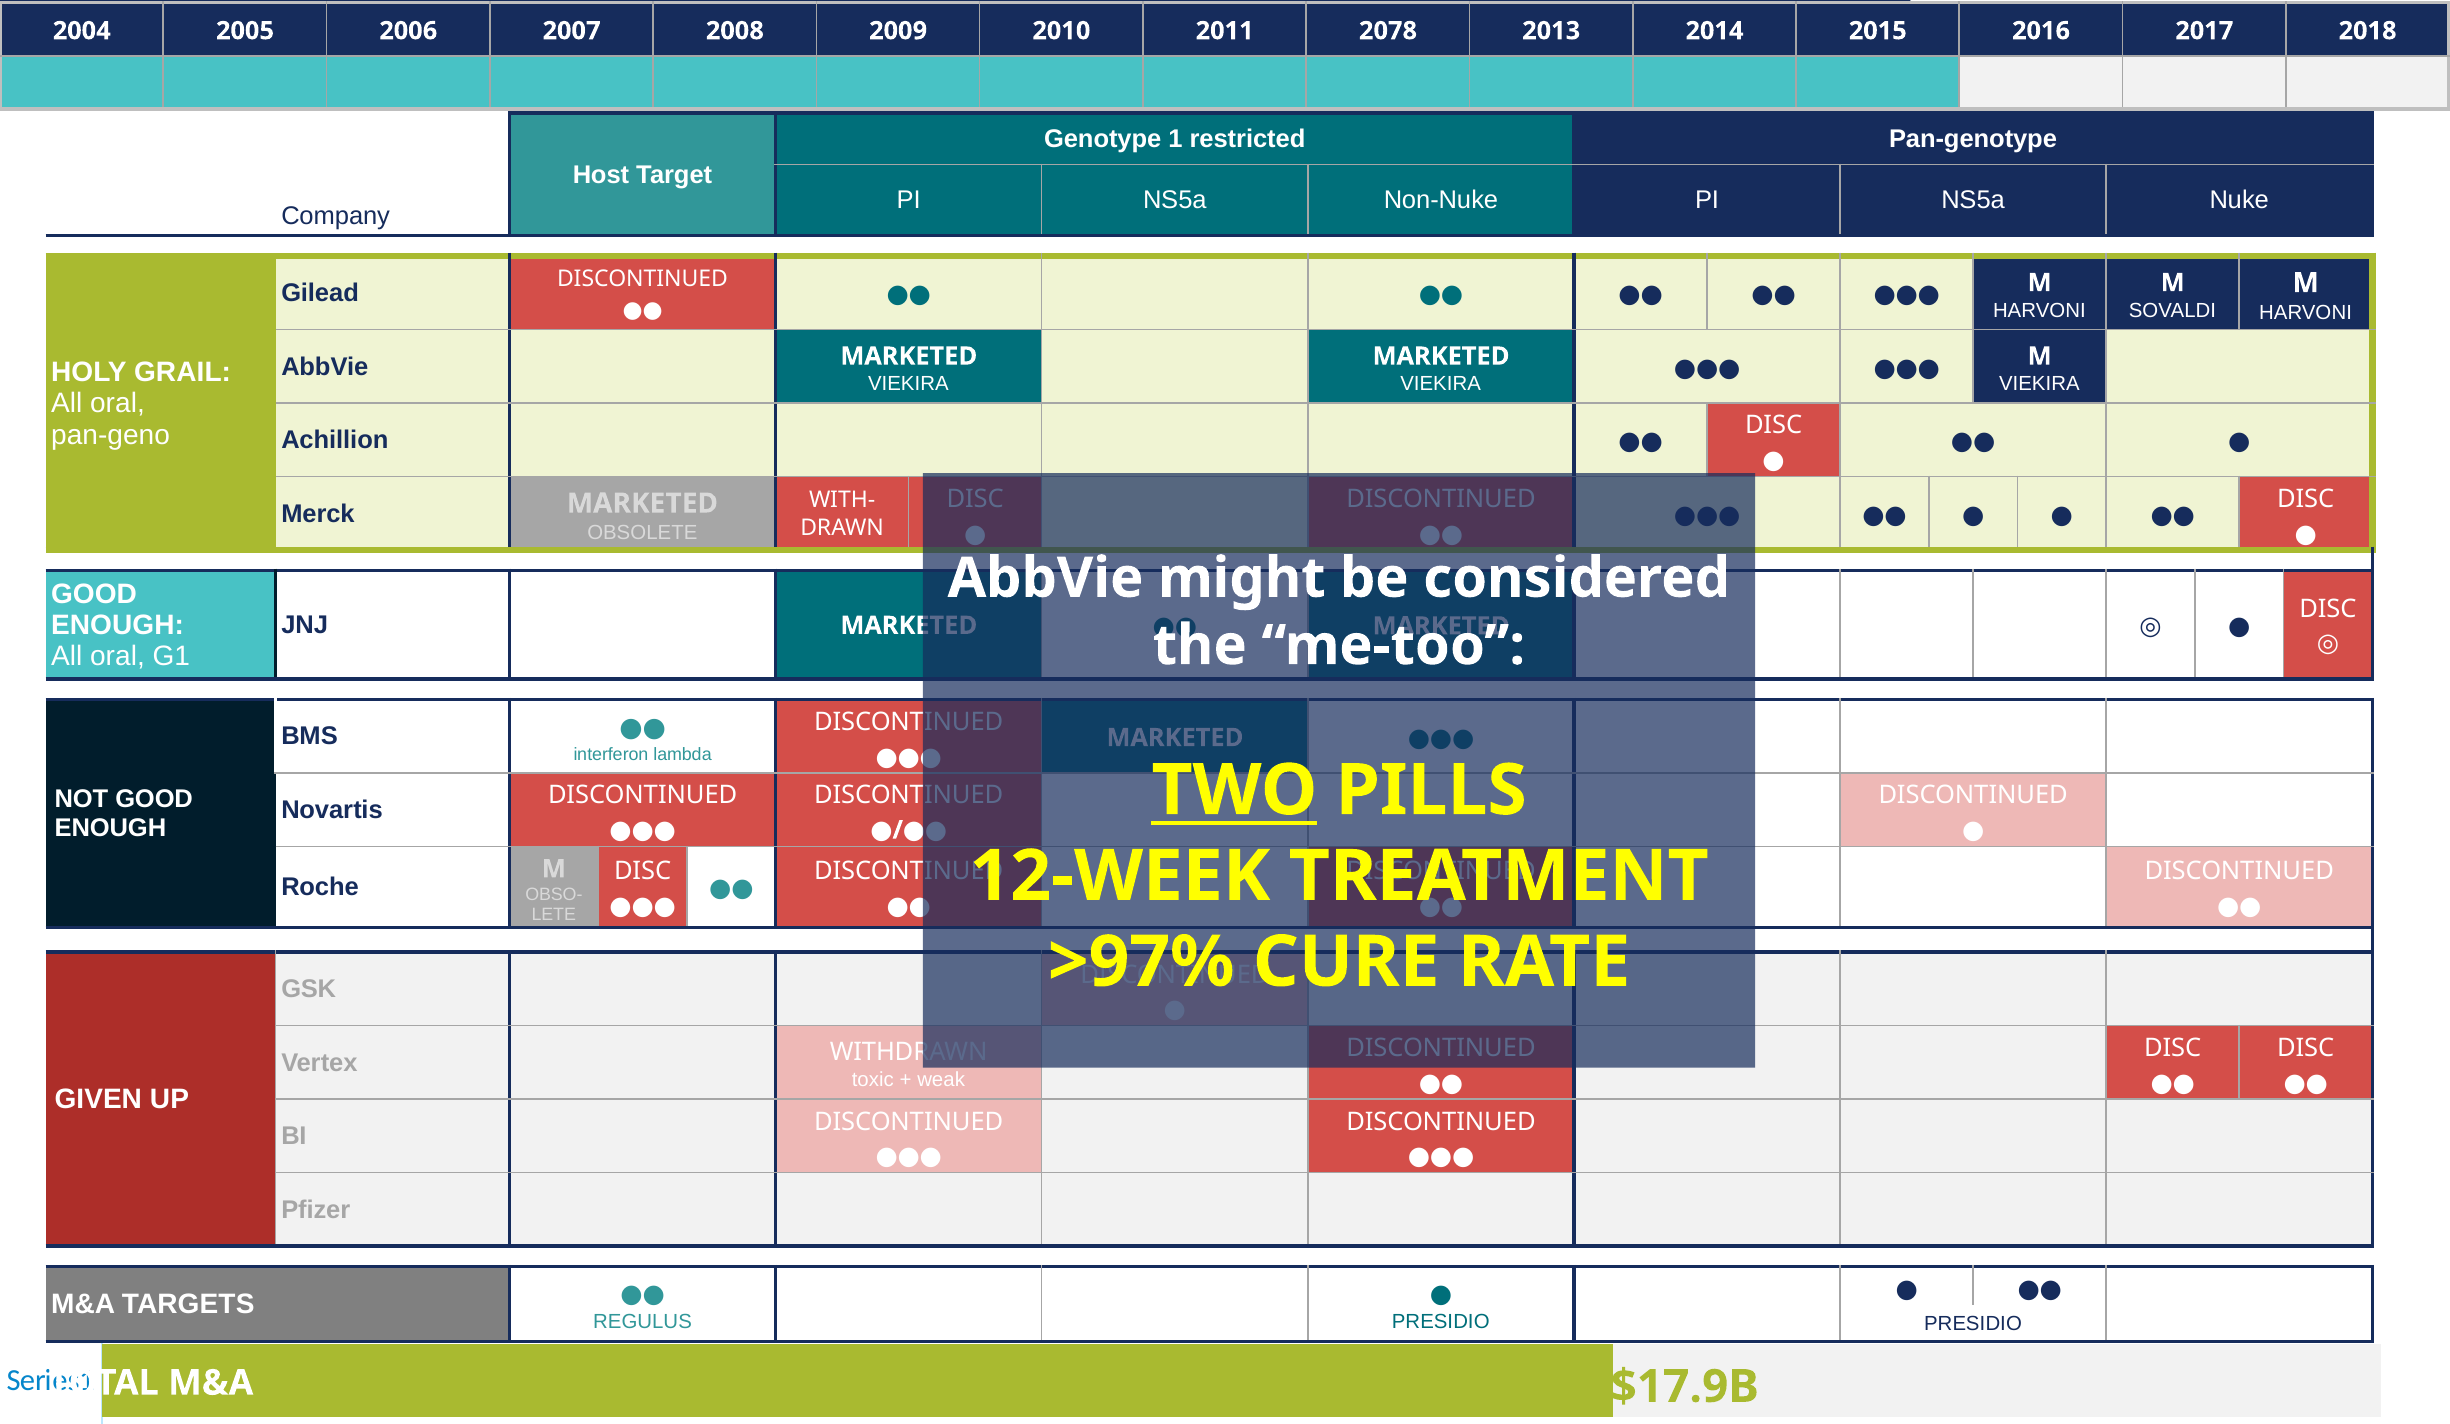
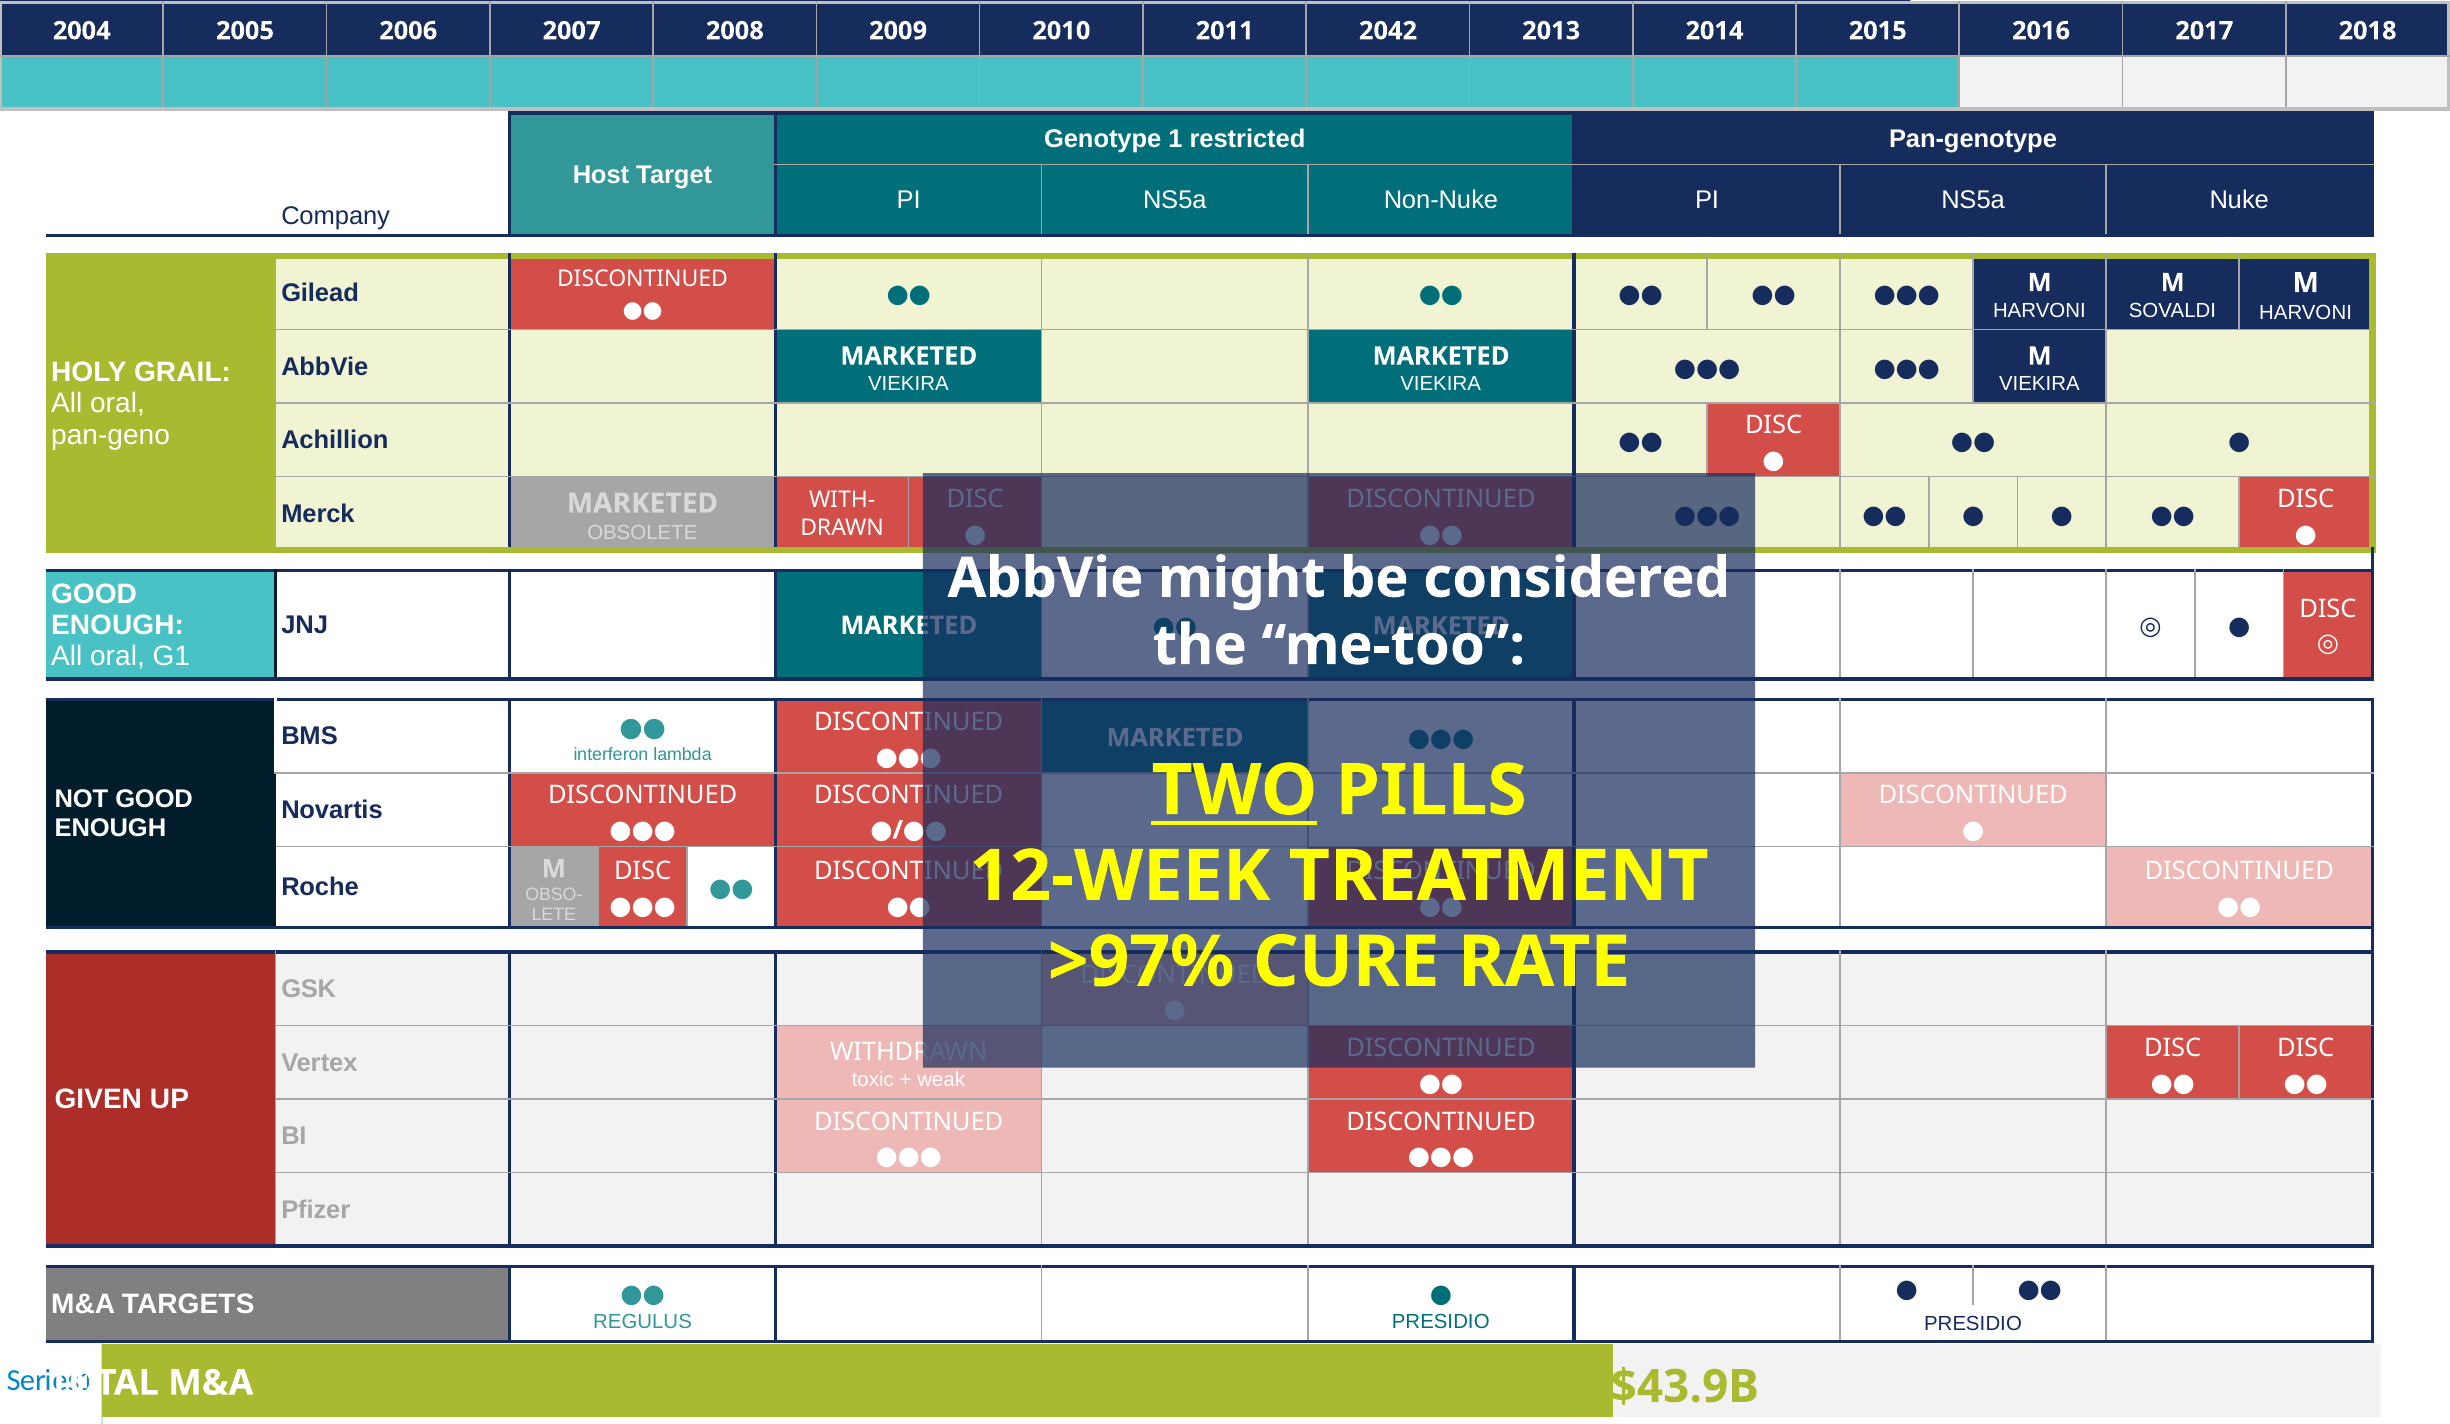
2078: 2078 -> 2042
$17.9B: $17.9B -> $43.9B
